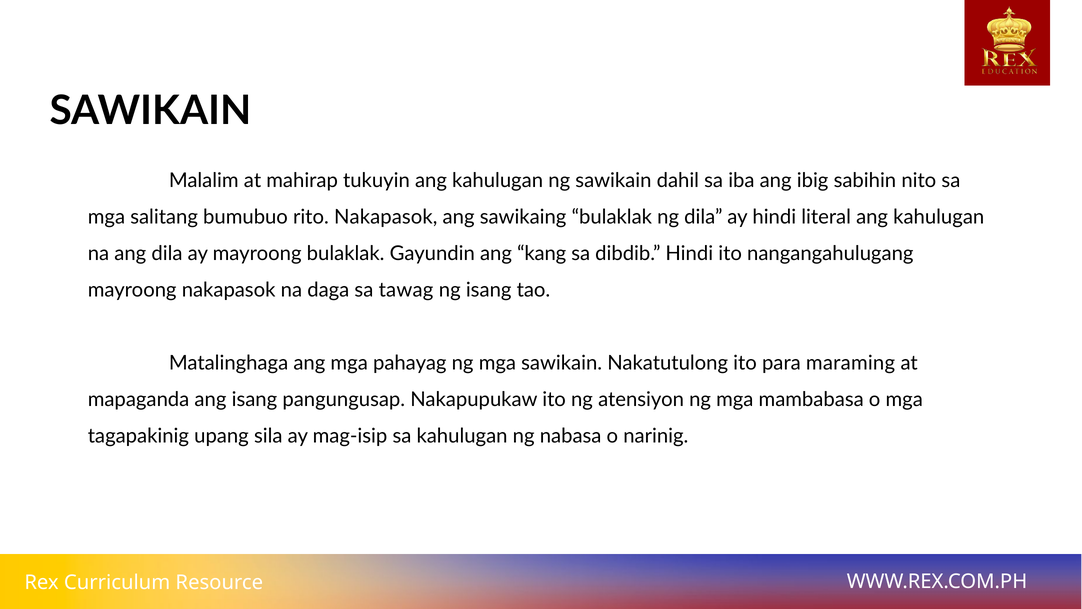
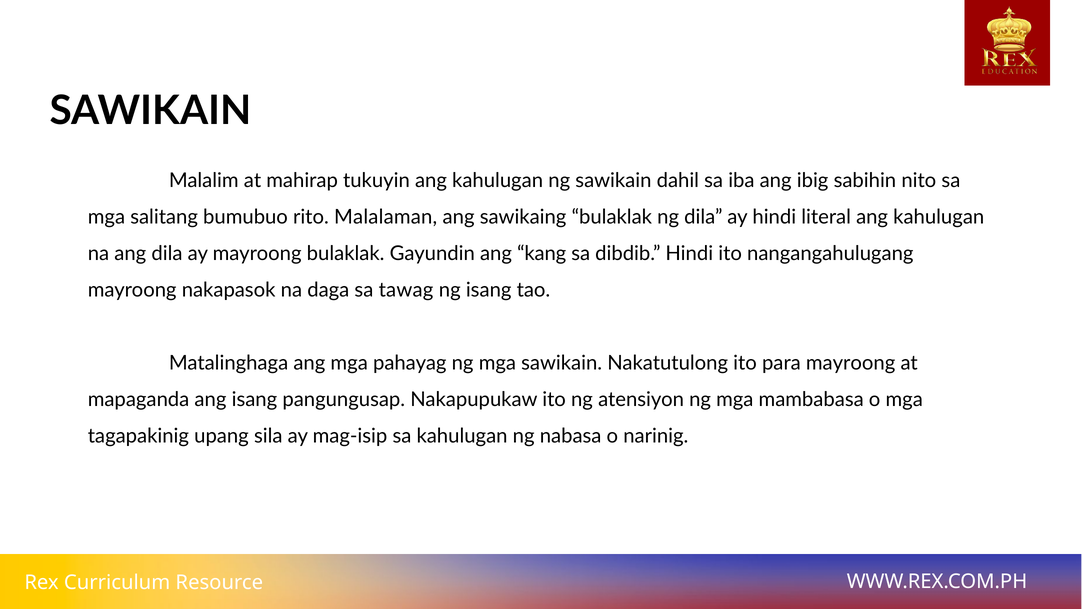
rito Nakapasok: Nakapasok -> Malalaman
para maraming: maraming -> mayroong
